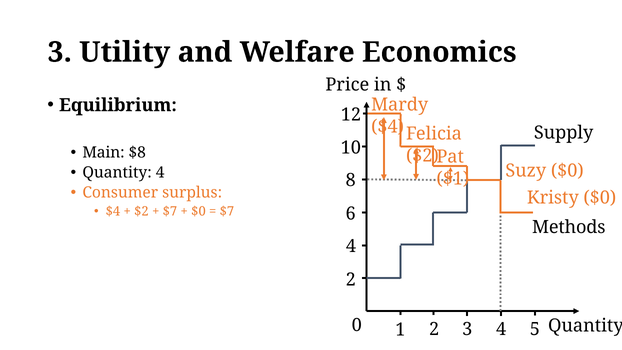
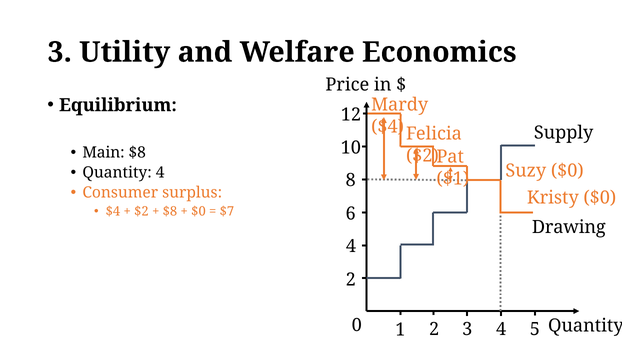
$7 at (170, 211): $7 -> $8
Methods: Methods -> Drawing
